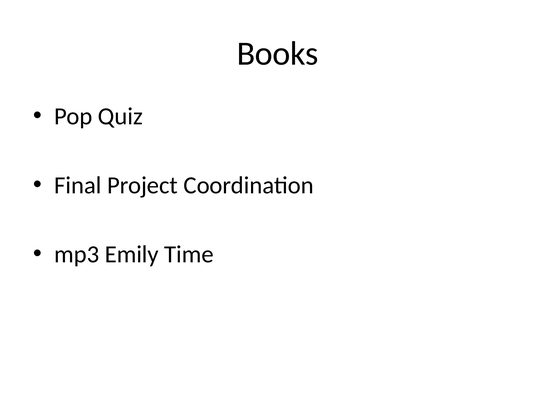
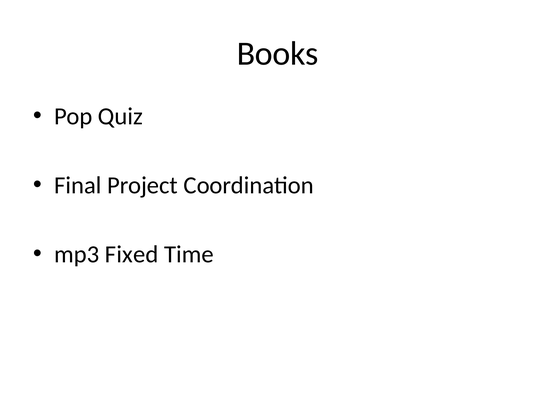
Emily: Emily -> Fixed
